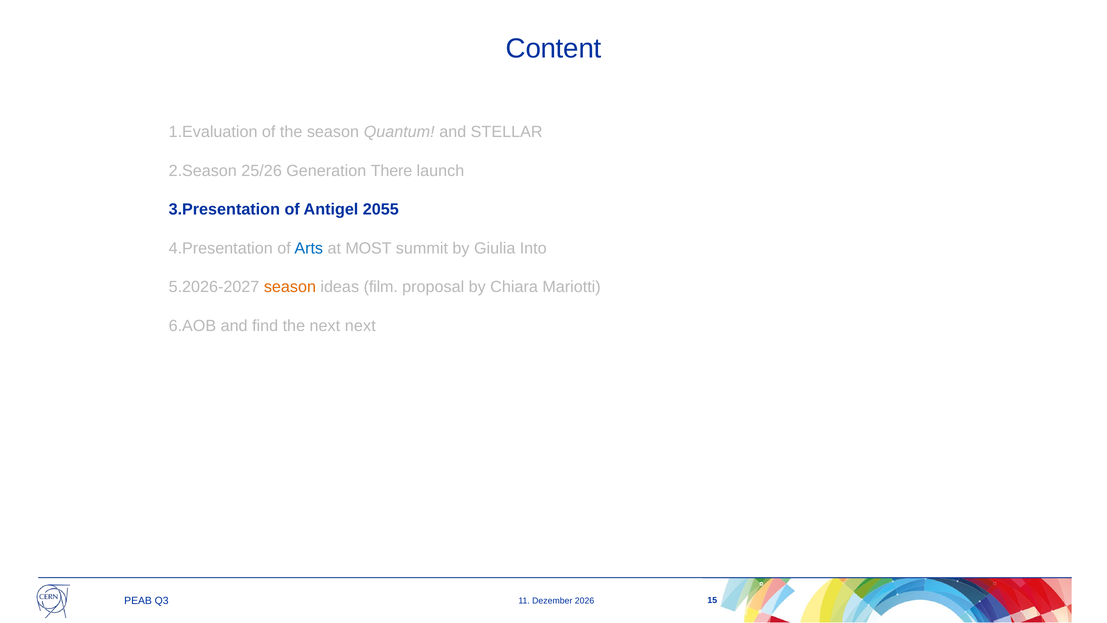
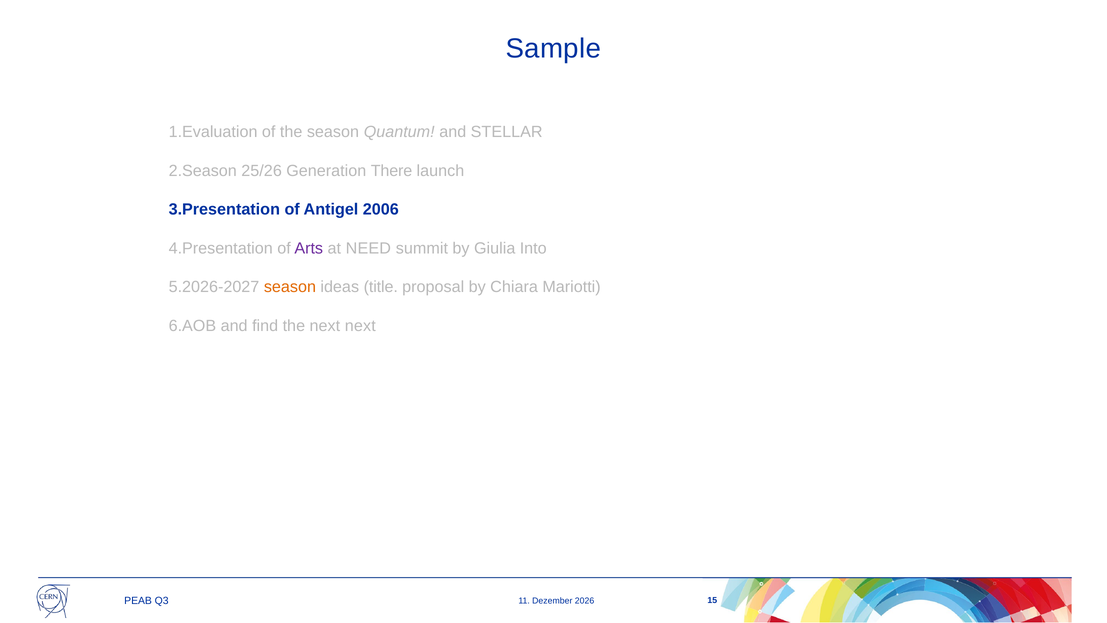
Content: Content -> Sample
2055: 2055 -> 2006
Arts colour: blue -> purple
MOST: MOST -> NEED
film: film -> title
